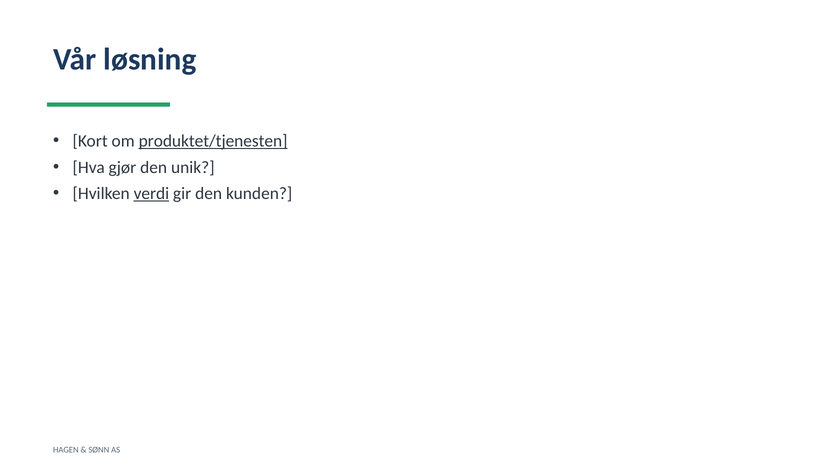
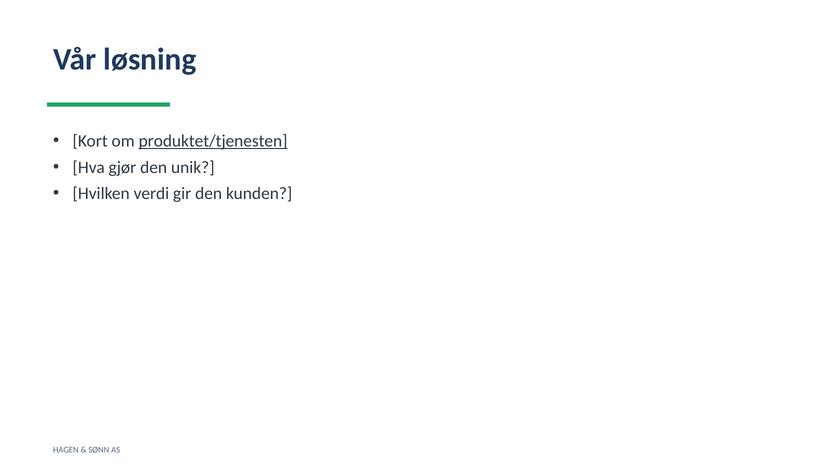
verdi underline: present -> none
